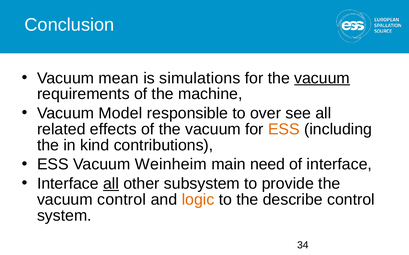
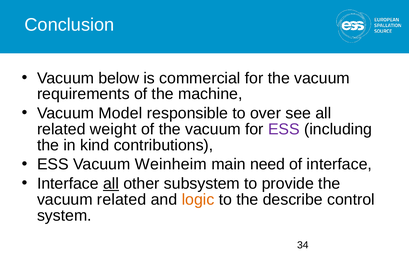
mean: mean -> below
simulations: simulations -> commercial
vacuum at (322, 78) underline: present -> none
effects: effects -> weight
ESS at (284, 130) colour: orange -> purple
vacuum control: control -> related
